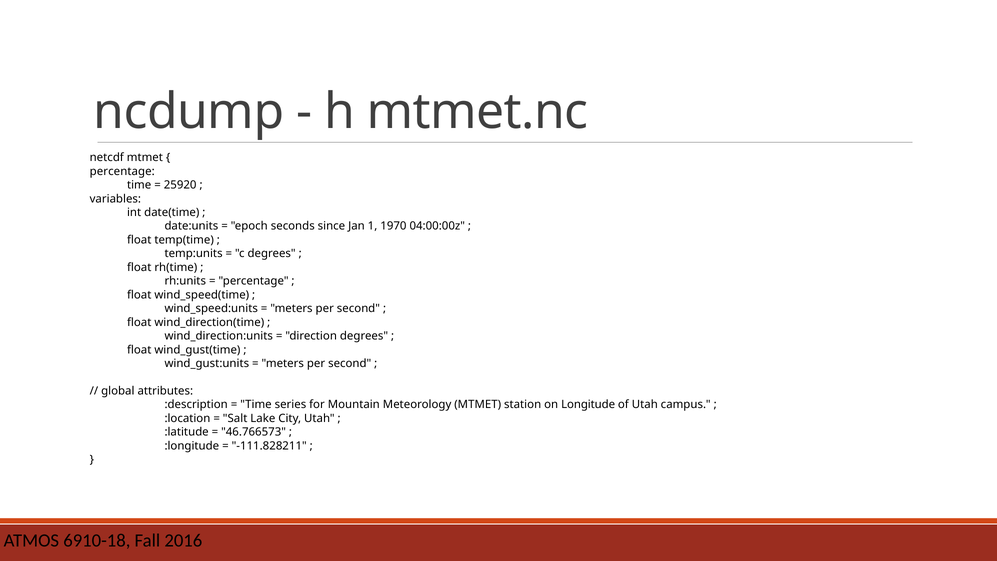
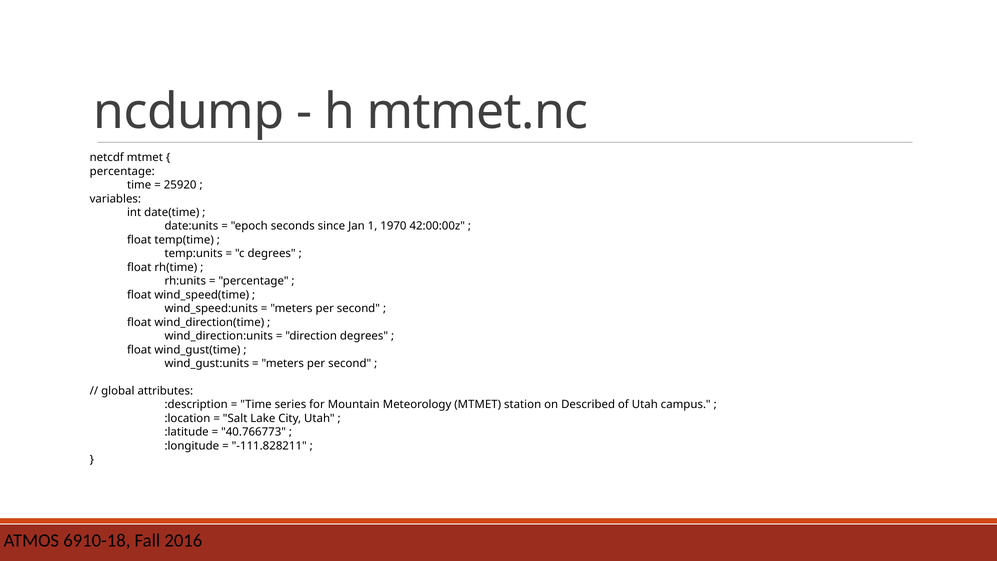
04:00:00z: 04:00:00z -> 42:00:00z
Longitude: Longitude -> Described
46.766573: 46.766573 -> 40.766773
